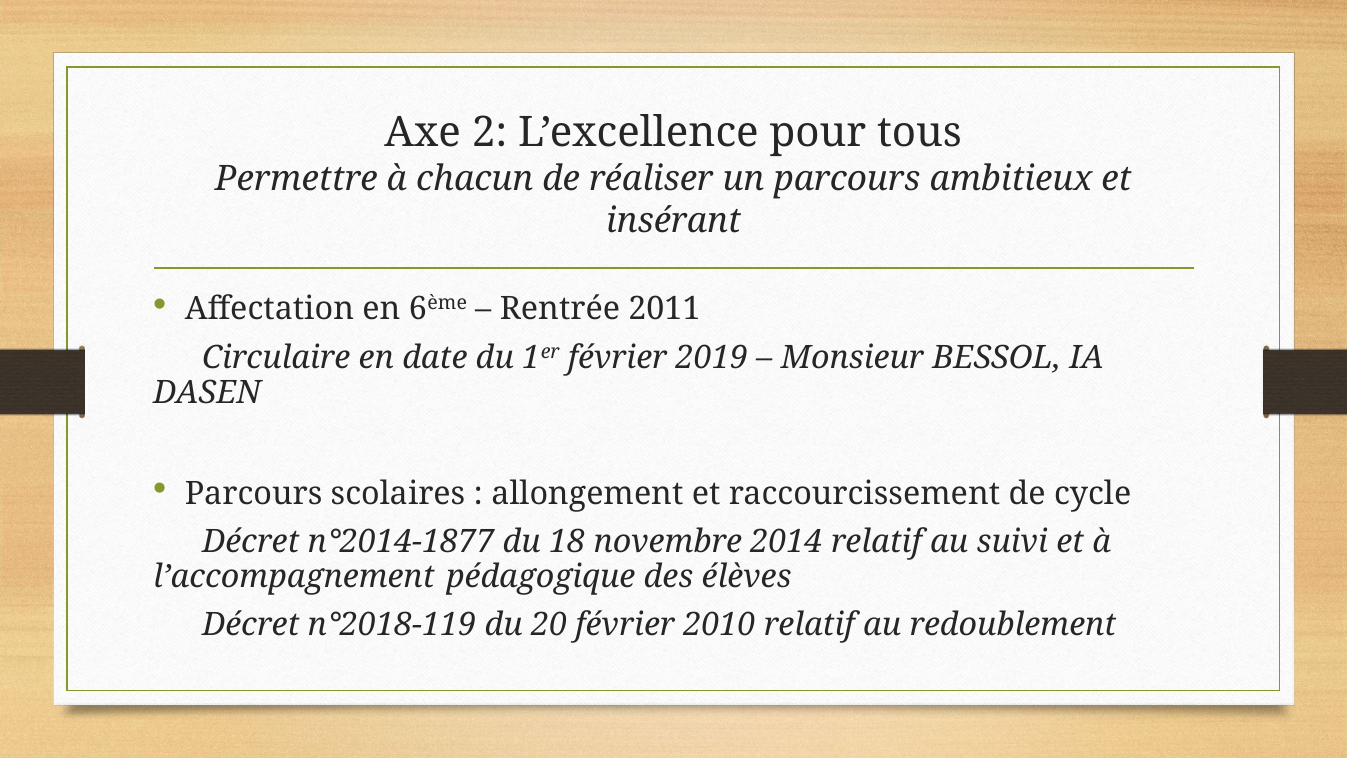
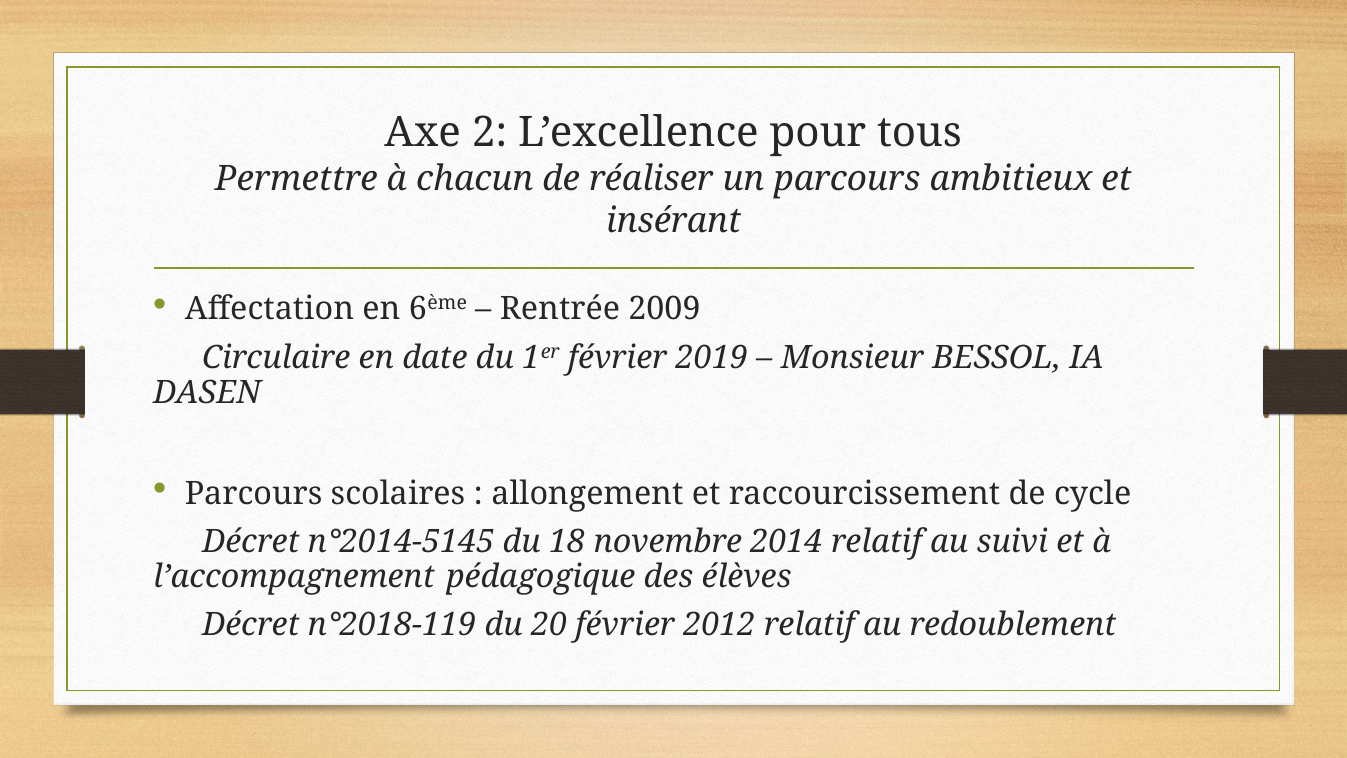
2011: 2011 -> 2009
n°2014-1877: n°2014-1877 -> n°2014-5145
2010: 2010 -> 2012
